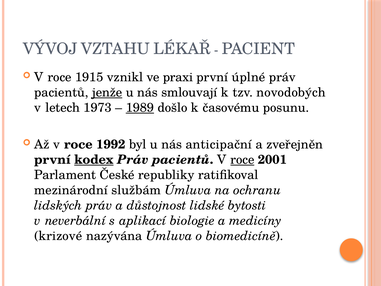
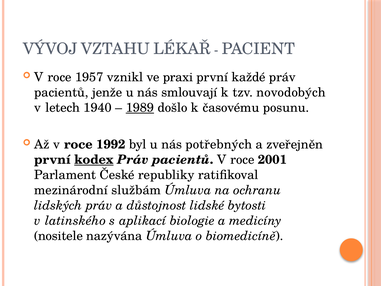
1915: 1915 -> 1957
úplné: úplné -> každé
jenže underline: present -> none
1973: 1973 -> 1940
anticipační: anticipační -> potřebných
roce at (242, 160) underline: present -> none
neverbální: neverbální -> latinského
krizové: krizové -> nositele
